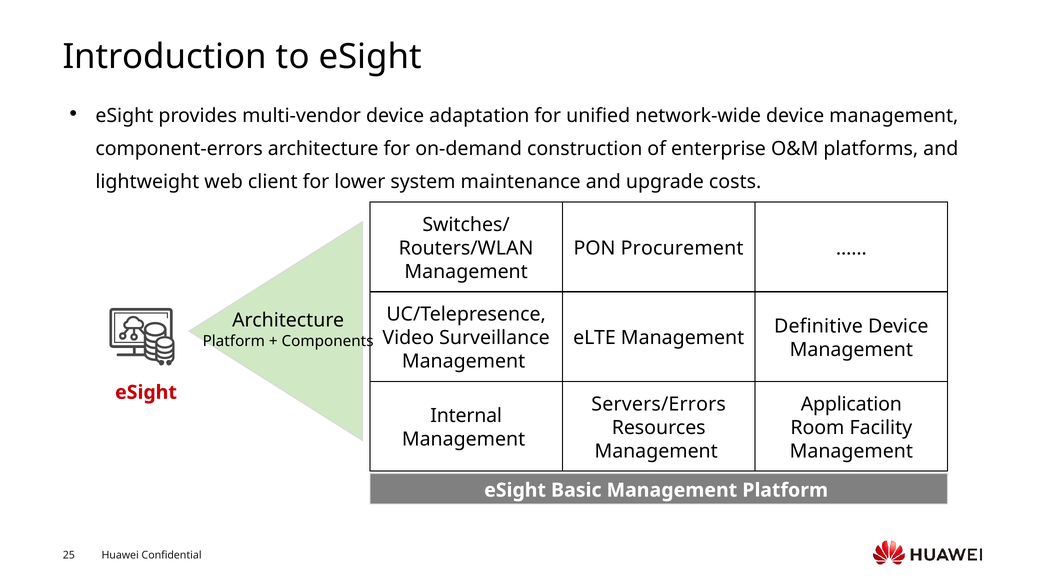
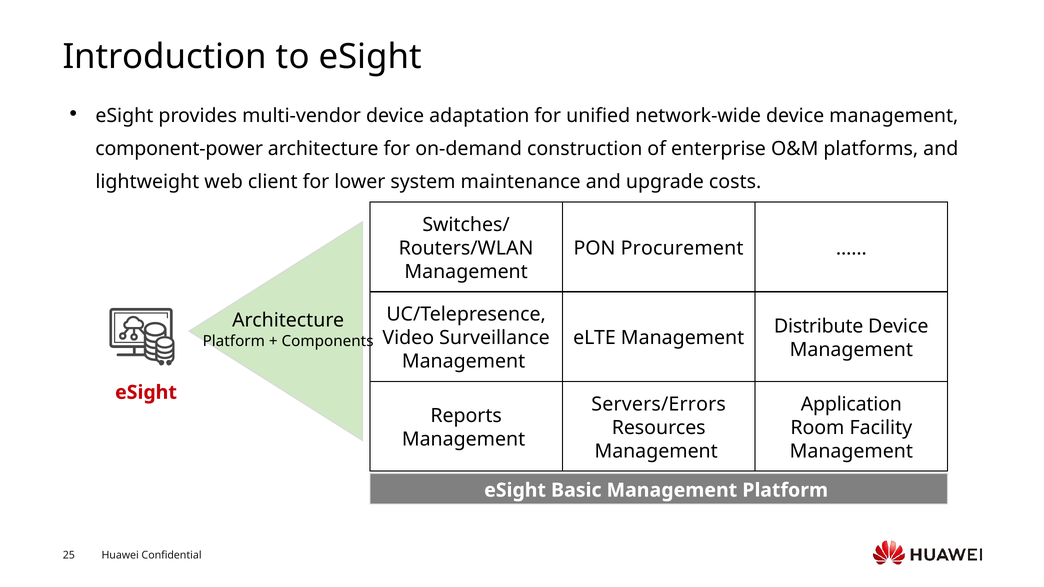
component-errors: component-errors -> component-power
Definitive: Definitive -> Distribute
Internal: Internal -> Reports
